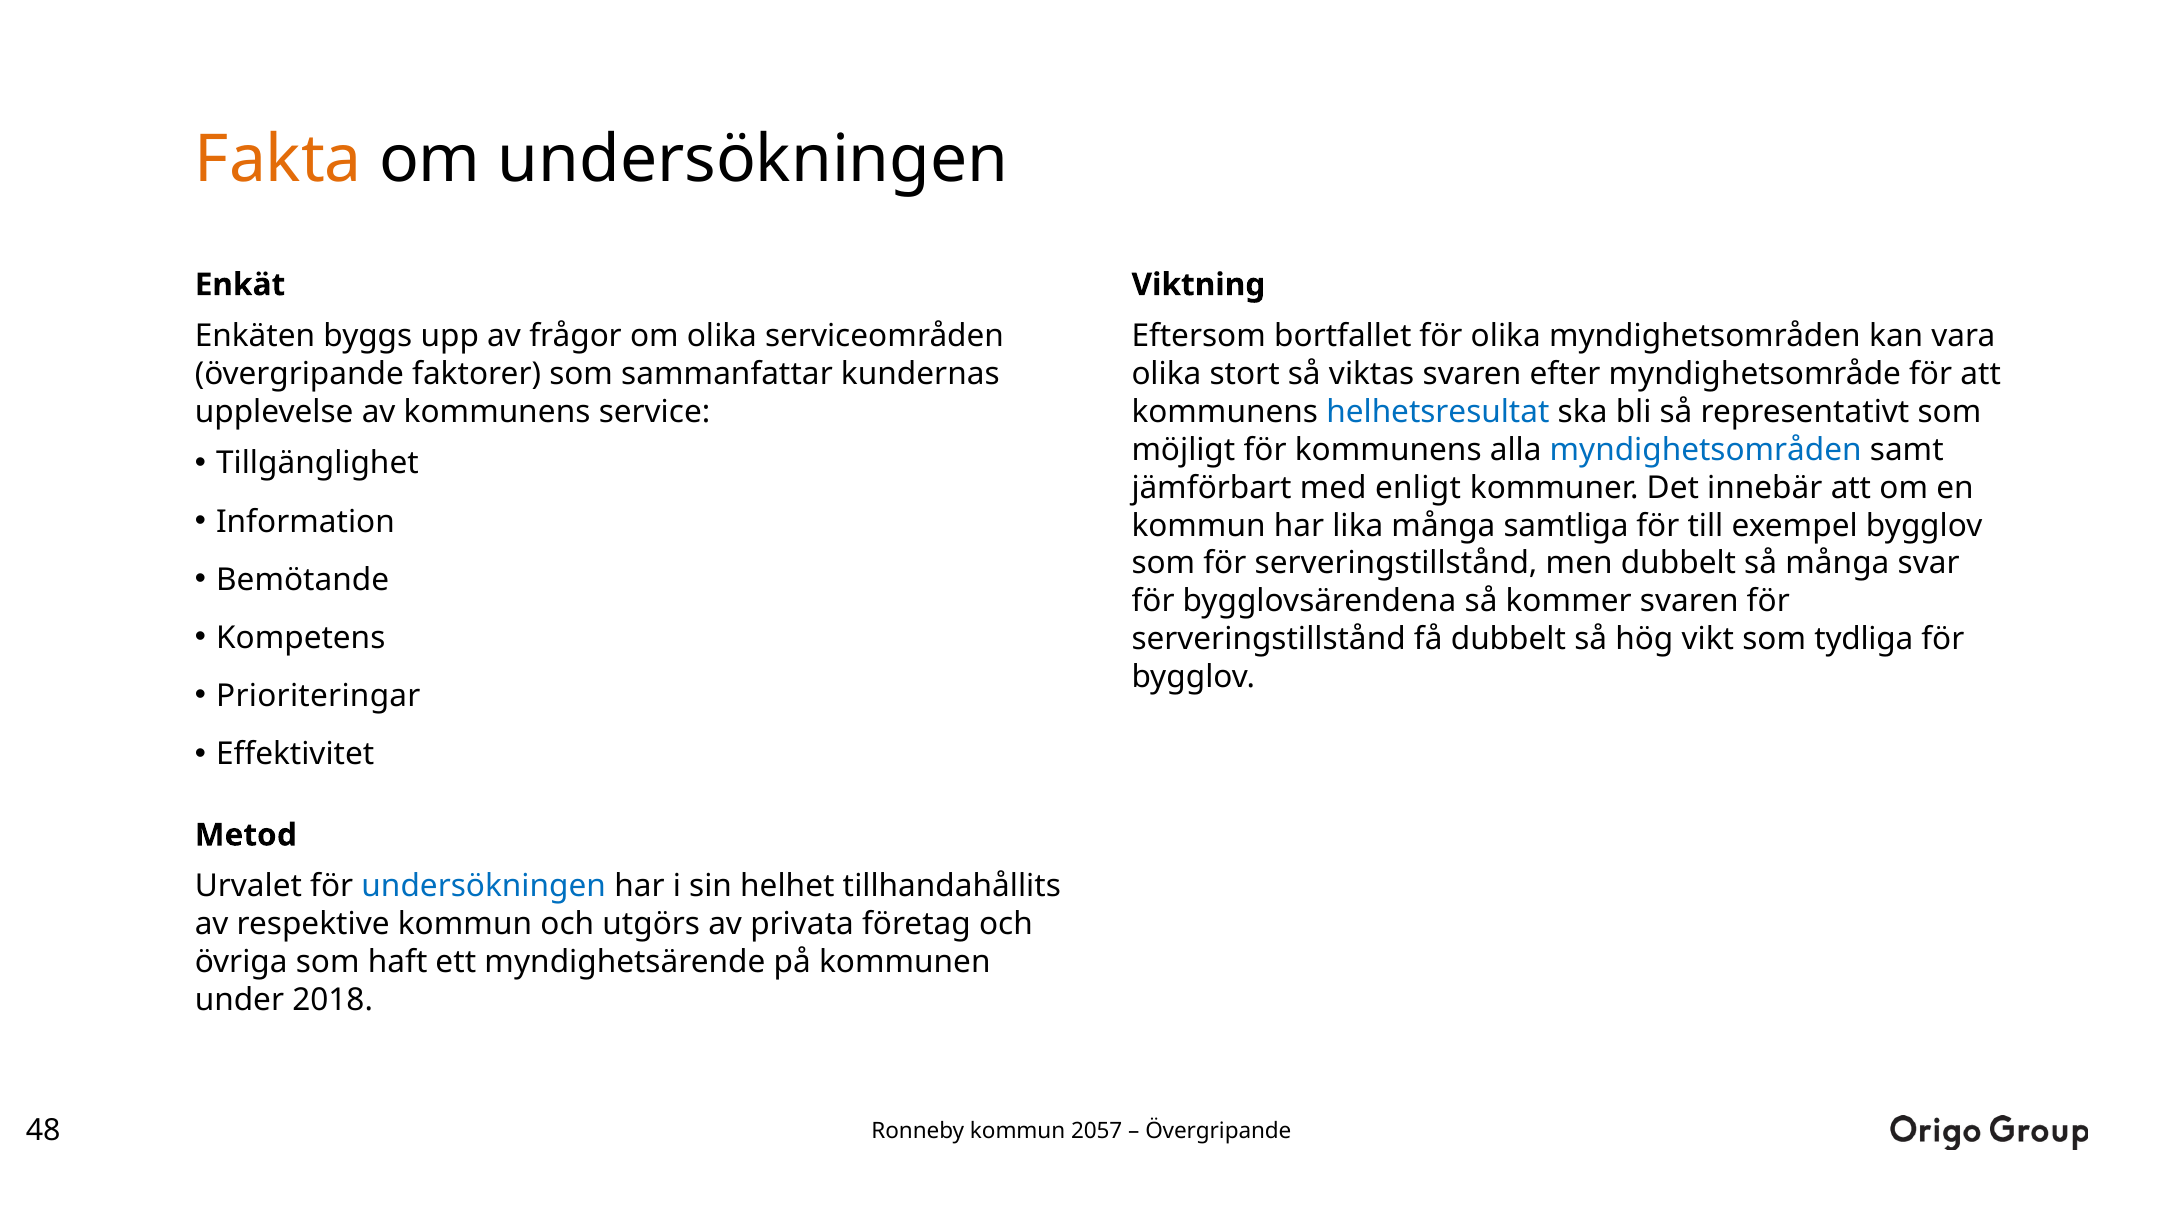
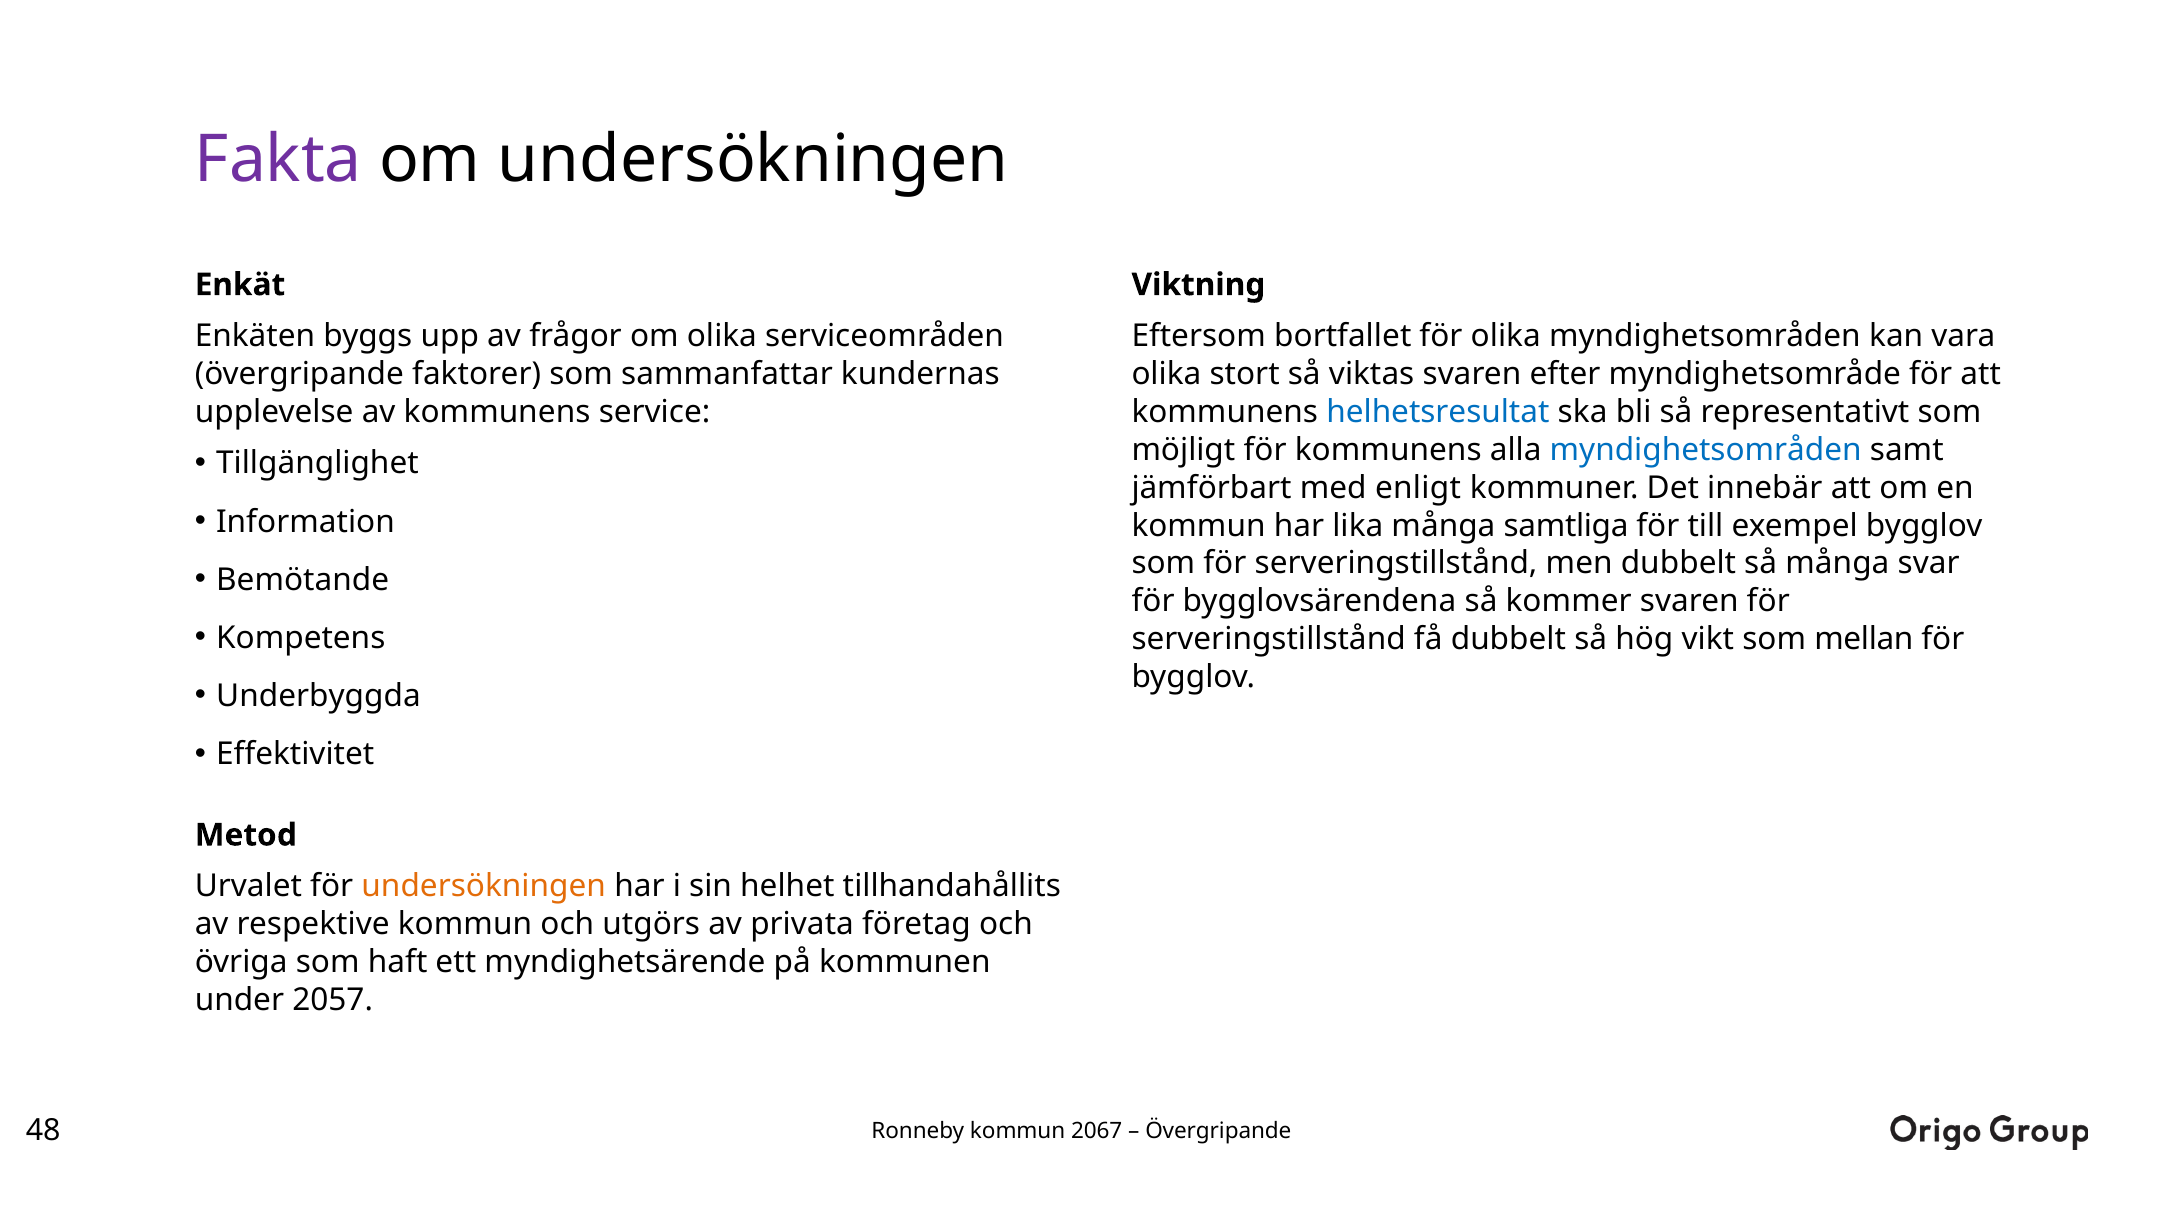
Fakta colour: orange -> purple
tydliga: tydliga -> mellan
Prioriteringar: Prioriteringar -> Underbyggda
undersökningen at (484, 886) colour: blue -> orange
2018: 2018 -> 2057
2057: 2057 -> 2067
